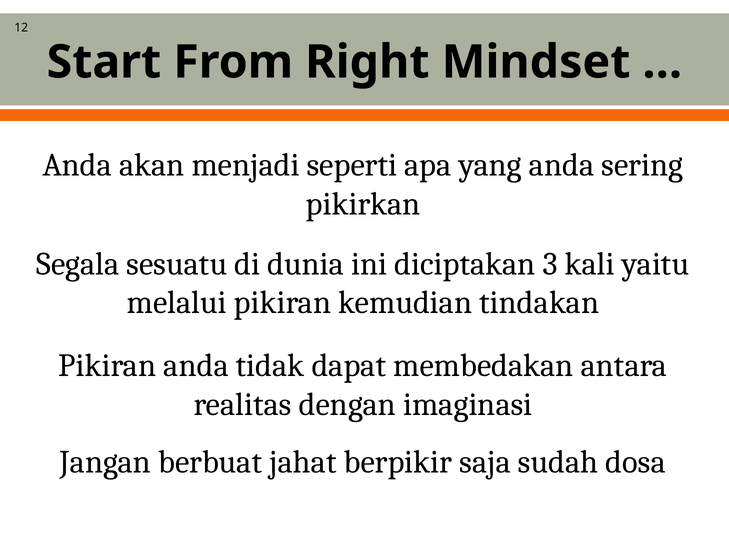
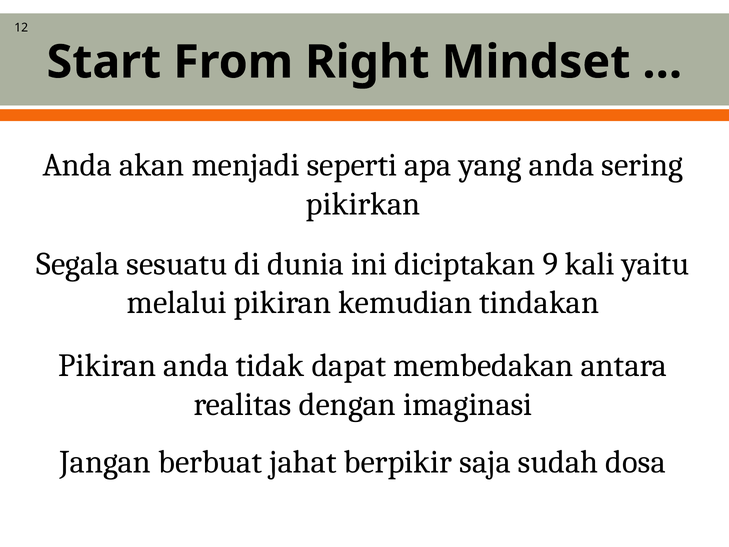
3: 3 -> 9
